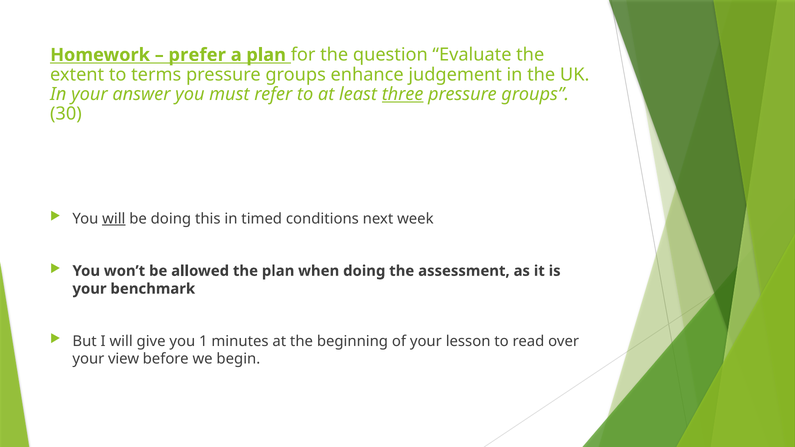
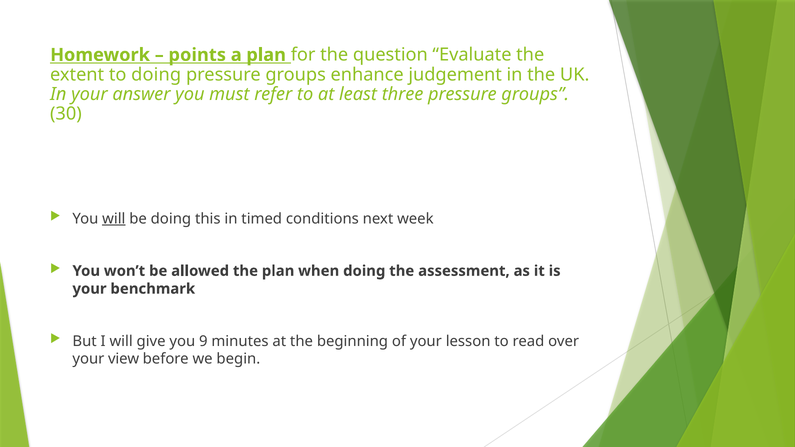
prefer: prefer -> points
to terms: terms -> doing
three underline: present -> none
1: 1 -> 9
